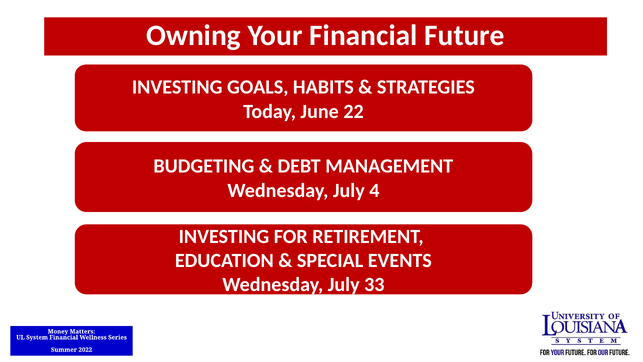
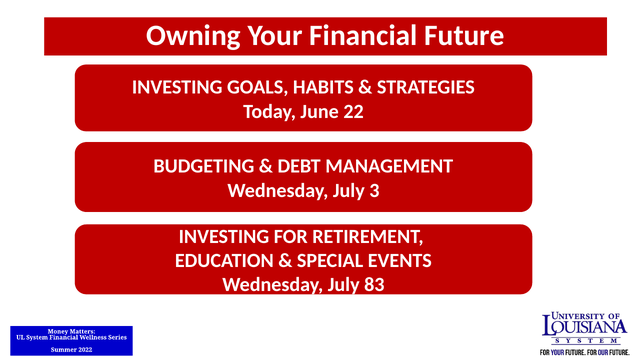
4: 4 -> 3
33: 33 -> 83
